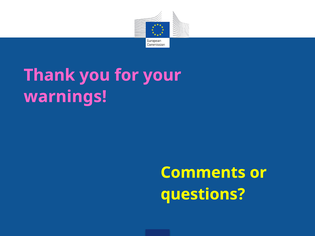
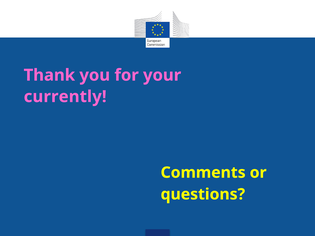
warnings: warnings -> currently
